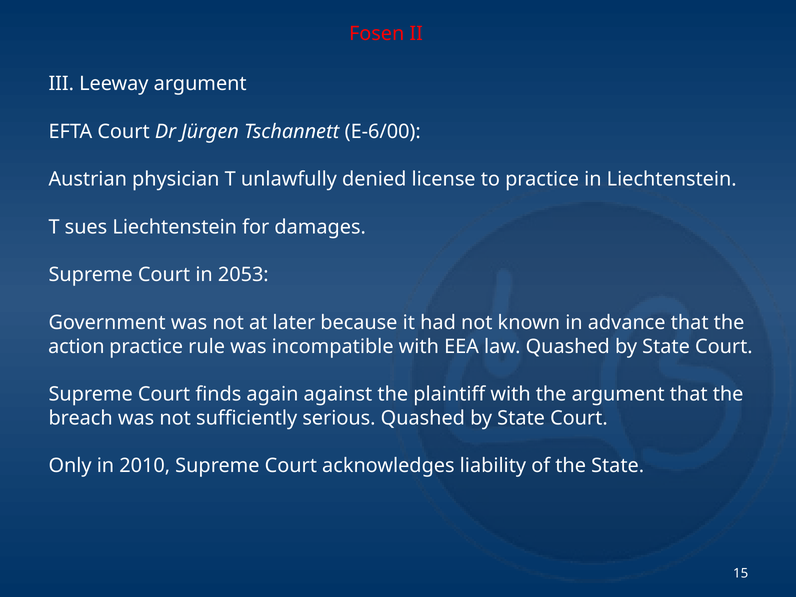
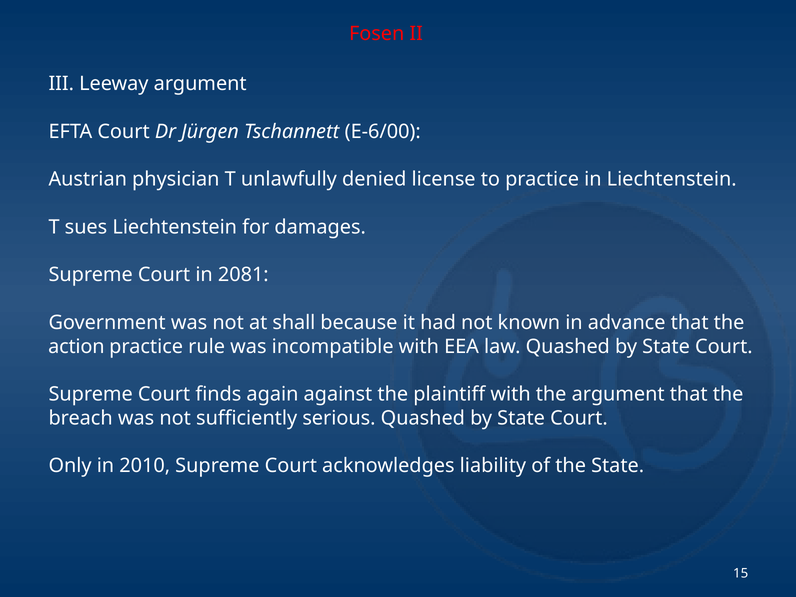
2053: 2053 -> 2081
later: later -> shall
